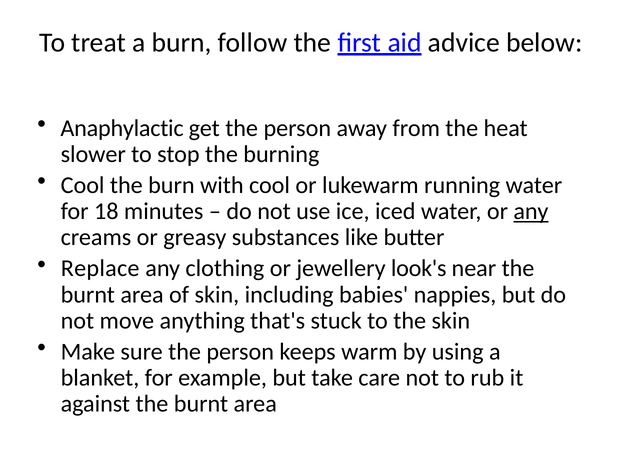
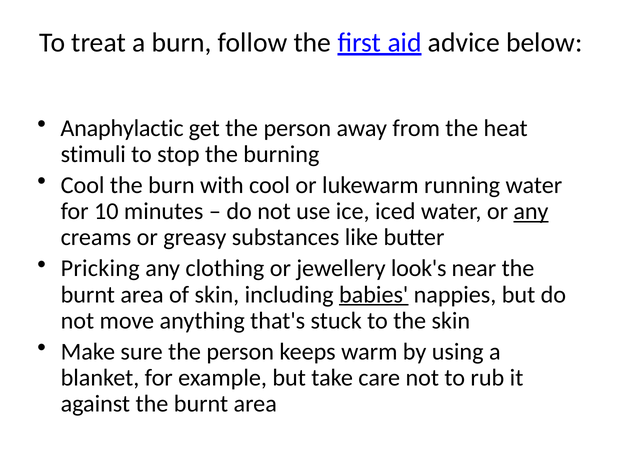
slower: slower -> stimuli
18: 18 -> 10
Replace: Replace -> Pricking
babies underline: none -> present
